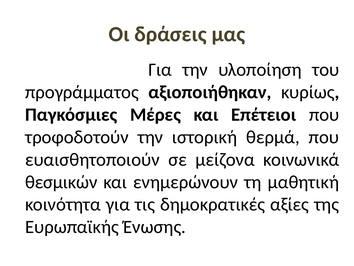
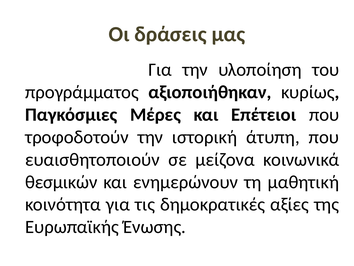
θερμά: θερμά -> άτυπη
